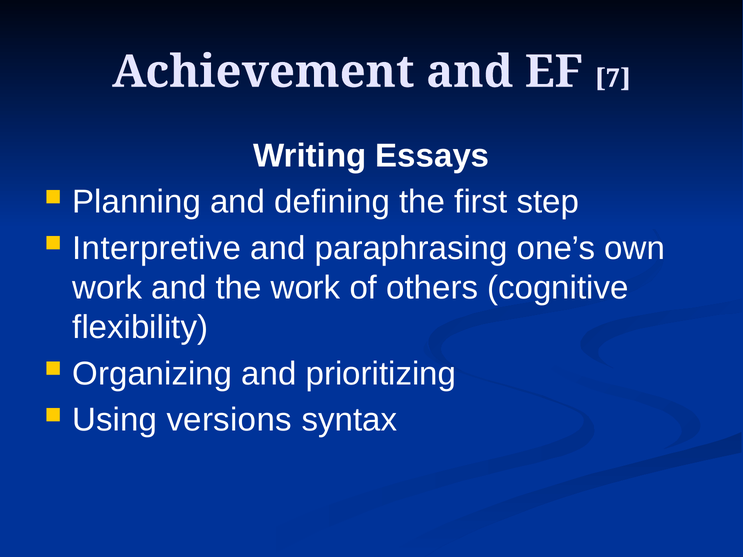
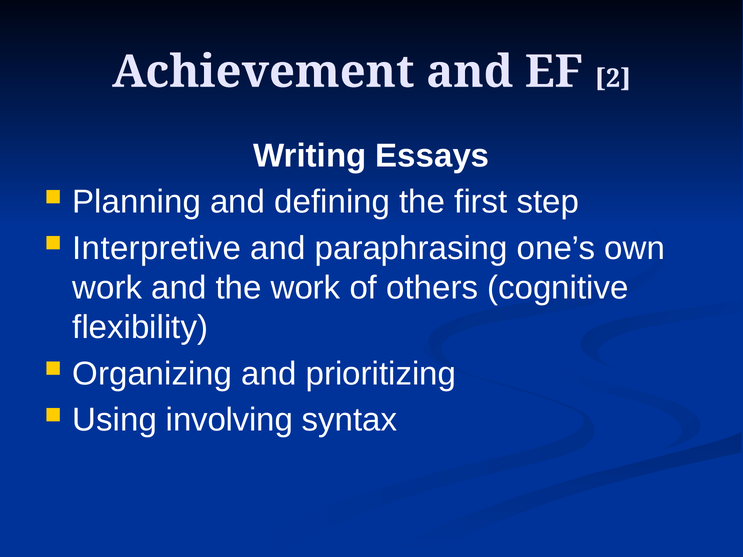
7: 7 -> 2
versions: versions -> involving
